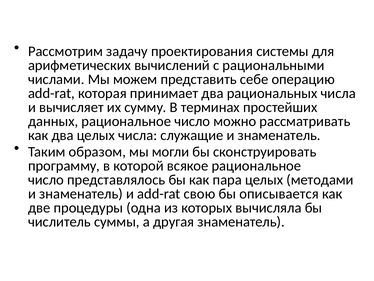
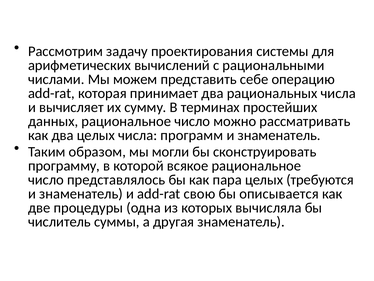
служащие: служащие -> программ
методами: методами -> требуются
